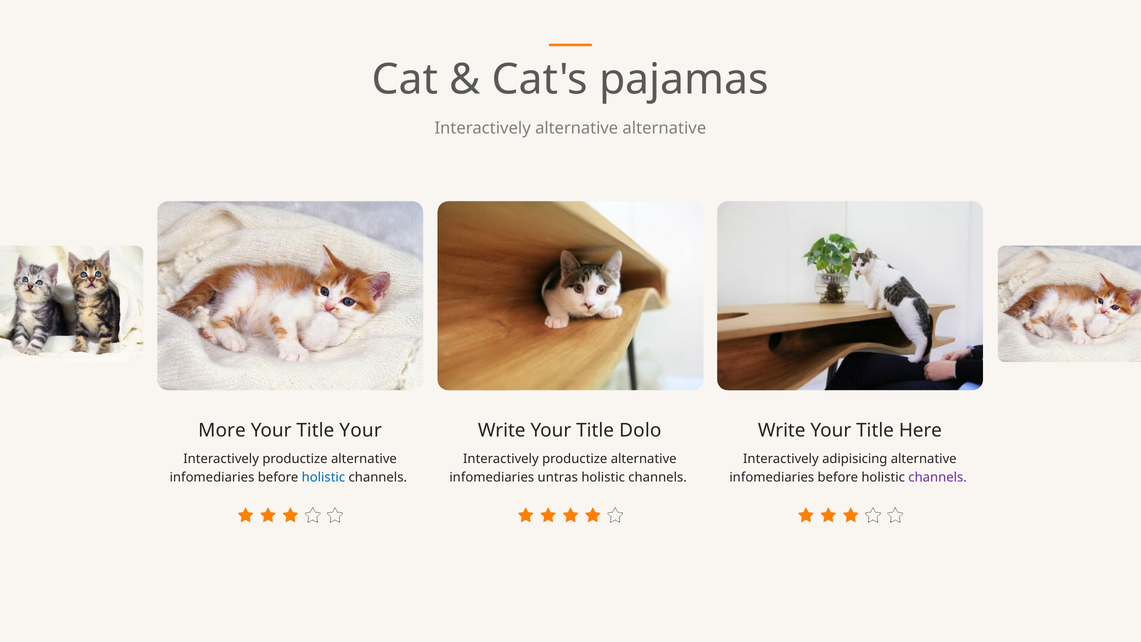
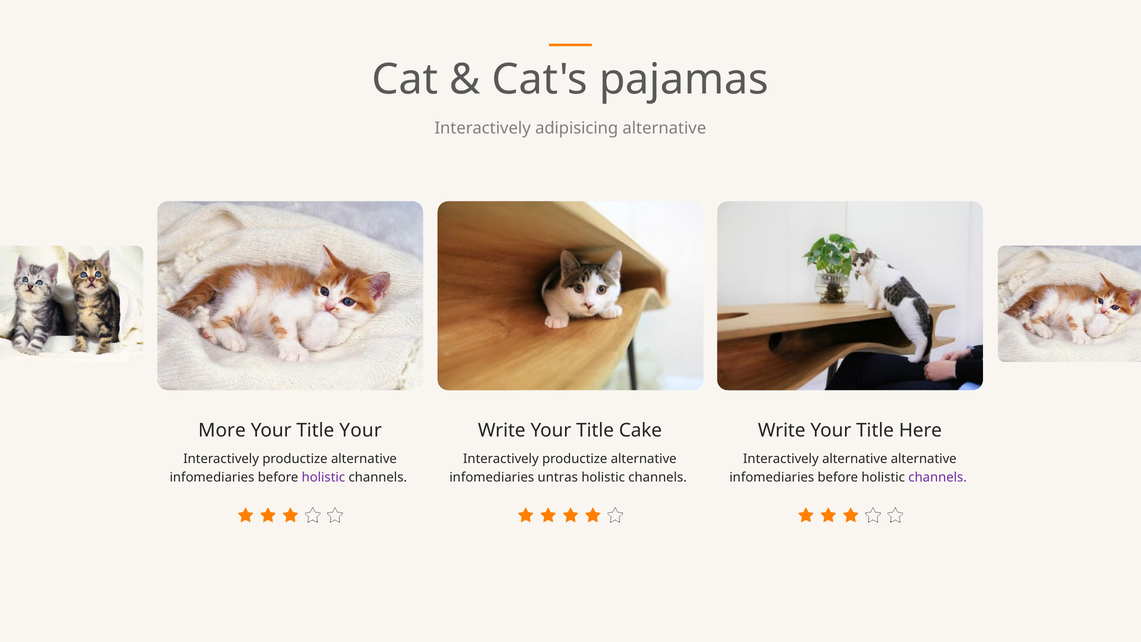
Interactively alternative: alternative -> adipisicing
Dolo: Dolo -> Cake
Interactively adipisicing: adipisicing -> alternative
holistic at (323, 478) colour: blue -> purple
